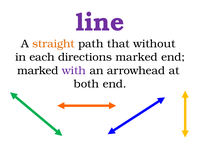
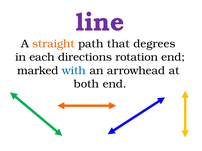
without: without -> degrees
directions marked: marked -> rotation
with colour: purple -> blue
